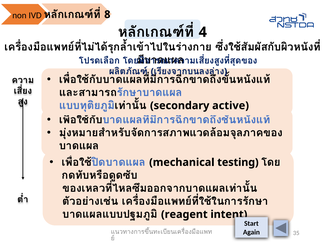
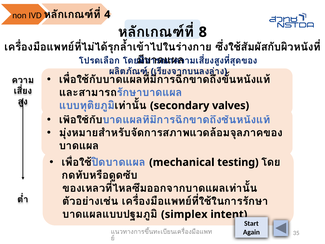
8: 8 -> 4
4: 4 -> 8
active: active -> valves
reagent: reagent -> simplex
